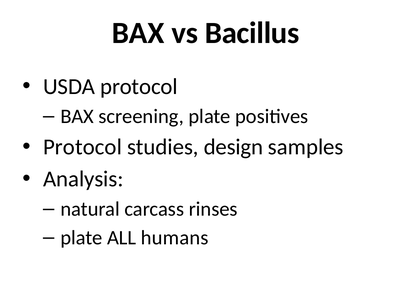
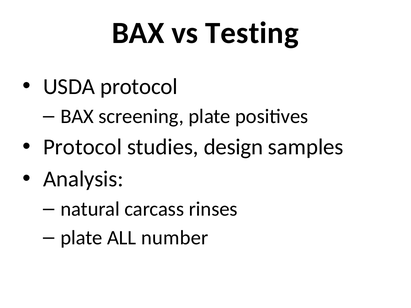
Bacillus: Bacillus -> Testing
humans: humans -> number
